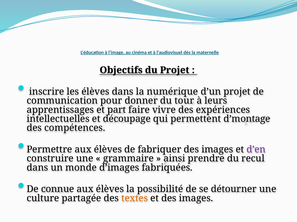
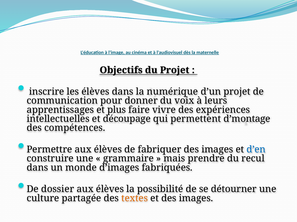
tour: tour -> voix
part: part -> plus
d’en colour: purple -> blue
ainsi: ainsi -> mais
connue: connue -> dossier
